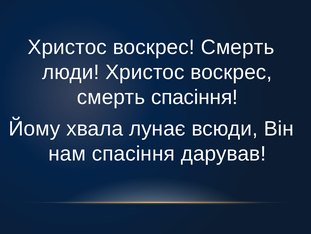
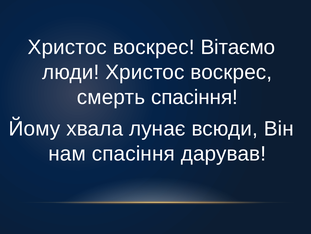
Смерть at (238, 47): Смерть -> Вітаємо
